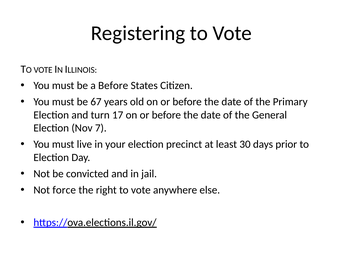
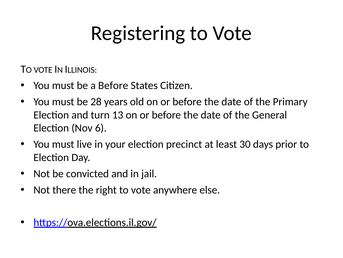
67: 67 -> 28
17: 17 -> 13
7: 7 -> 6
force: force -> there
